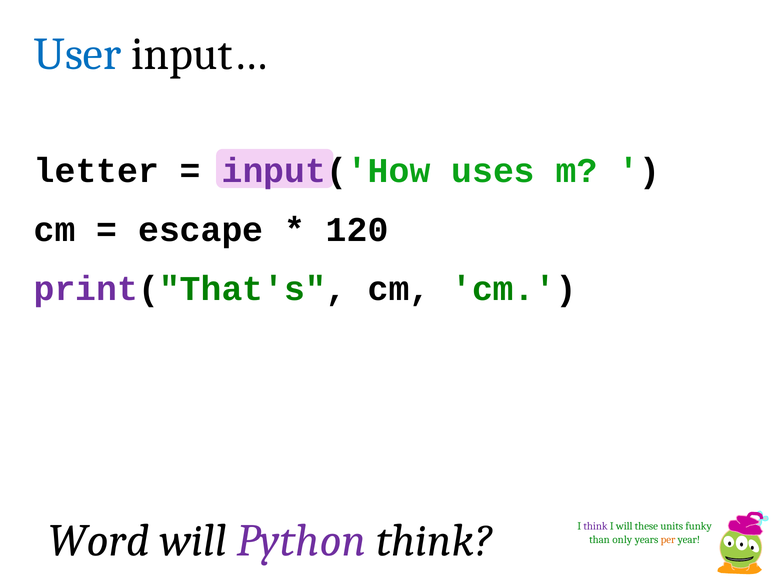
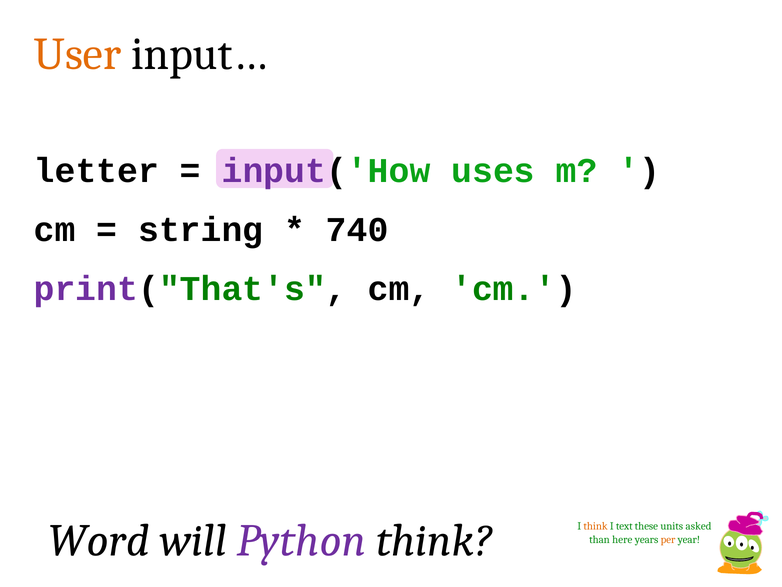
User colour: blue -> orange
escape: escape -> string
120: 120 -> 740
think at (596, 526) colour: purple -> orange
I will: will -> text
funky: funky -> asked
only: only -> here
